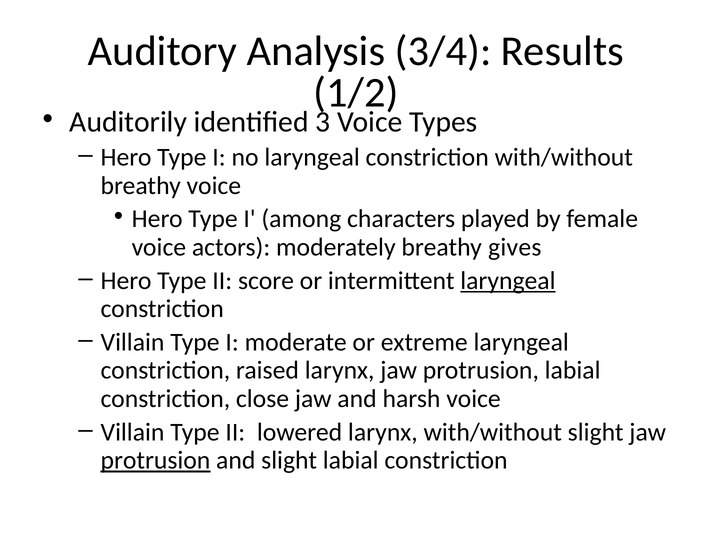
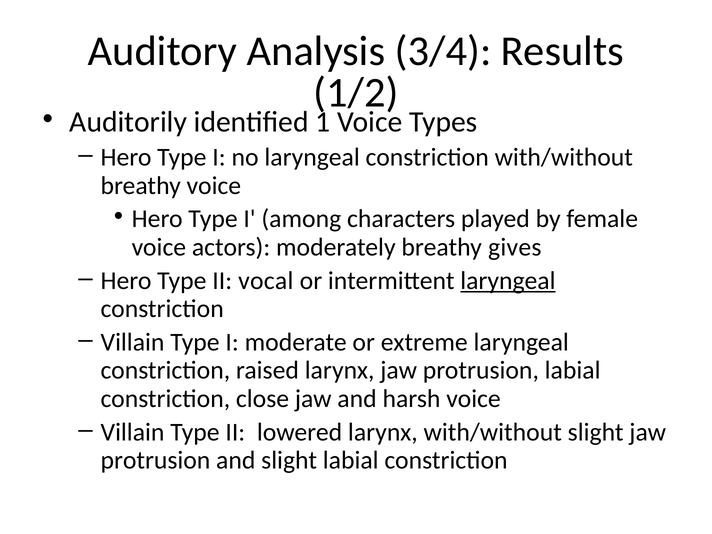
3: 3 -> 1
score: score -> vocal
protrusion at (155, 460) underline: present -> none
